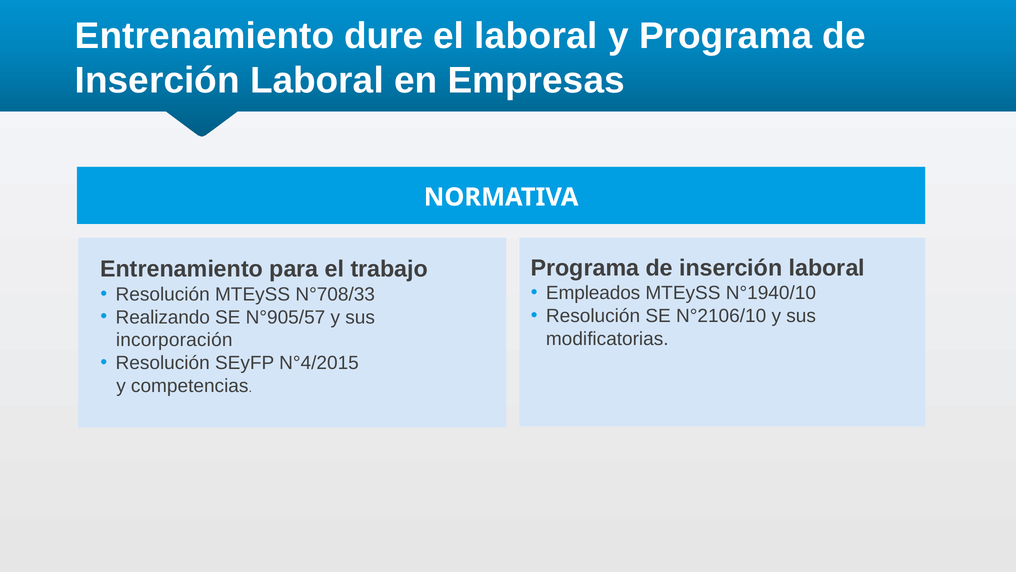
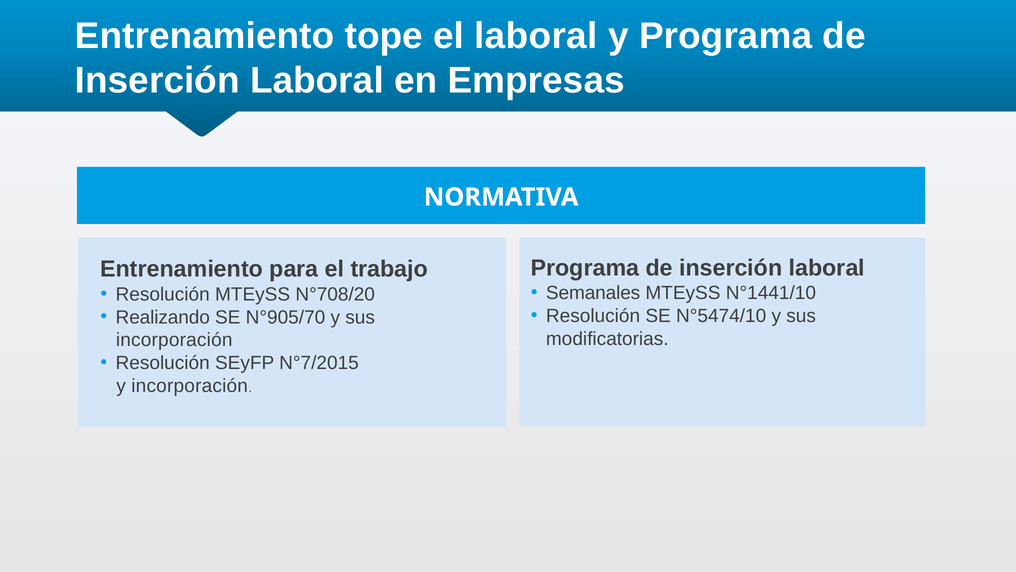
dure: dure -> tope
Empleados: Empleados -> Semanales
N°1940/10: N°1940/10 -> N°1441/10
N°708/33: N°708/33 -> N°708/20
N°2106/10: N°2106/10 -> N°5474/10
N°905/57: N°905/57 -> N°905/70
N°4/2015: N°4/2015 -> N°7/2015
y competencias: competencias -> incorporación
